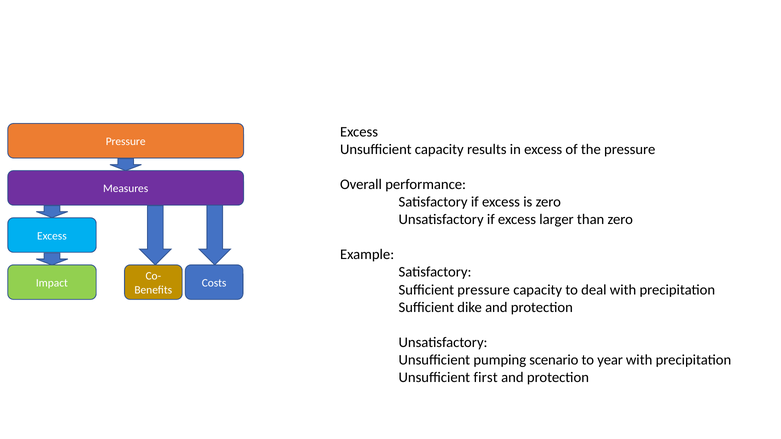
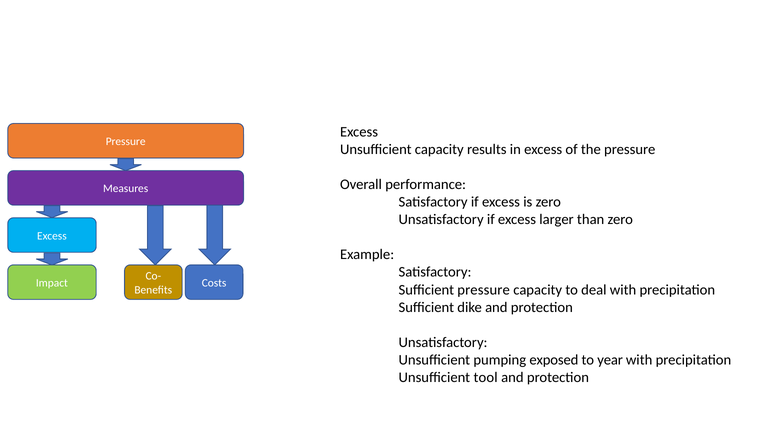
scenario: scenario -> exposed
first: first -> tool
